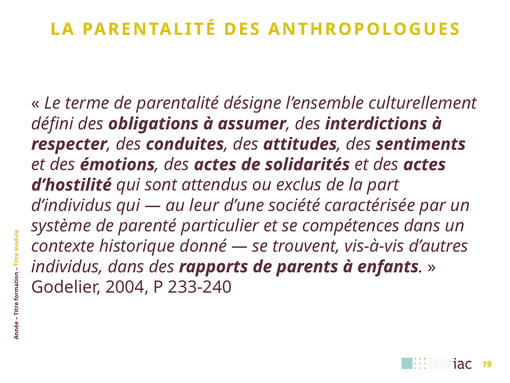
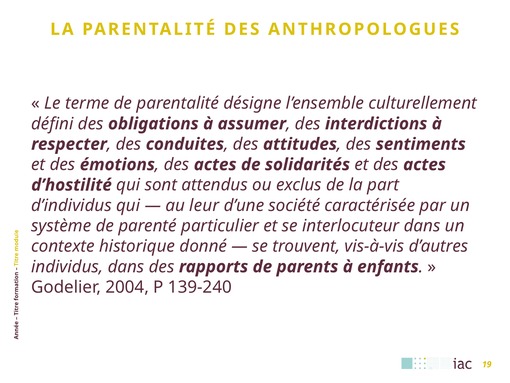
compétences: compétences -> interlocuteur
233-240: 233-240 -> 139-240
